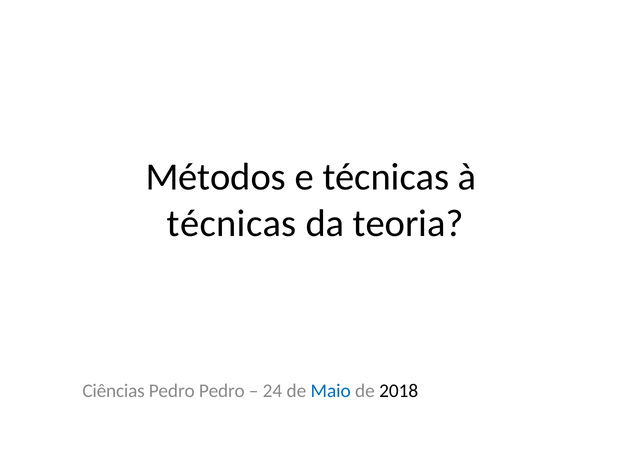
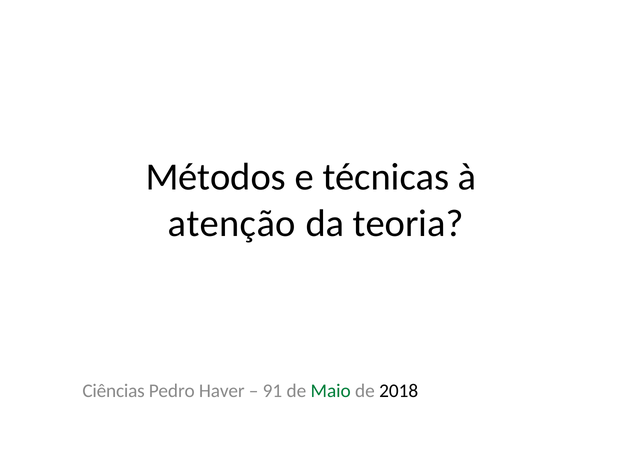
técnicas at (232, 224): técnicas -> atenção
Pedro Pedro: Pedro -> Haver
24: 24 -> 91
Maio colour: blue -> green
